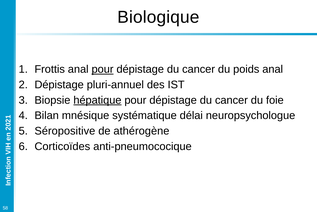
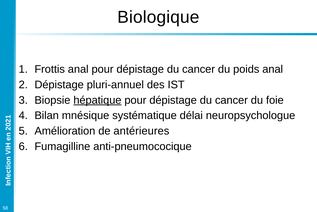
pour at (103, 69) underline: present -> none
Séropositive: Séropositive -> Amélioration
athérogène: athérogène -> antérieures
Corticoïdes: Corticoïdes -> Fumagilline
